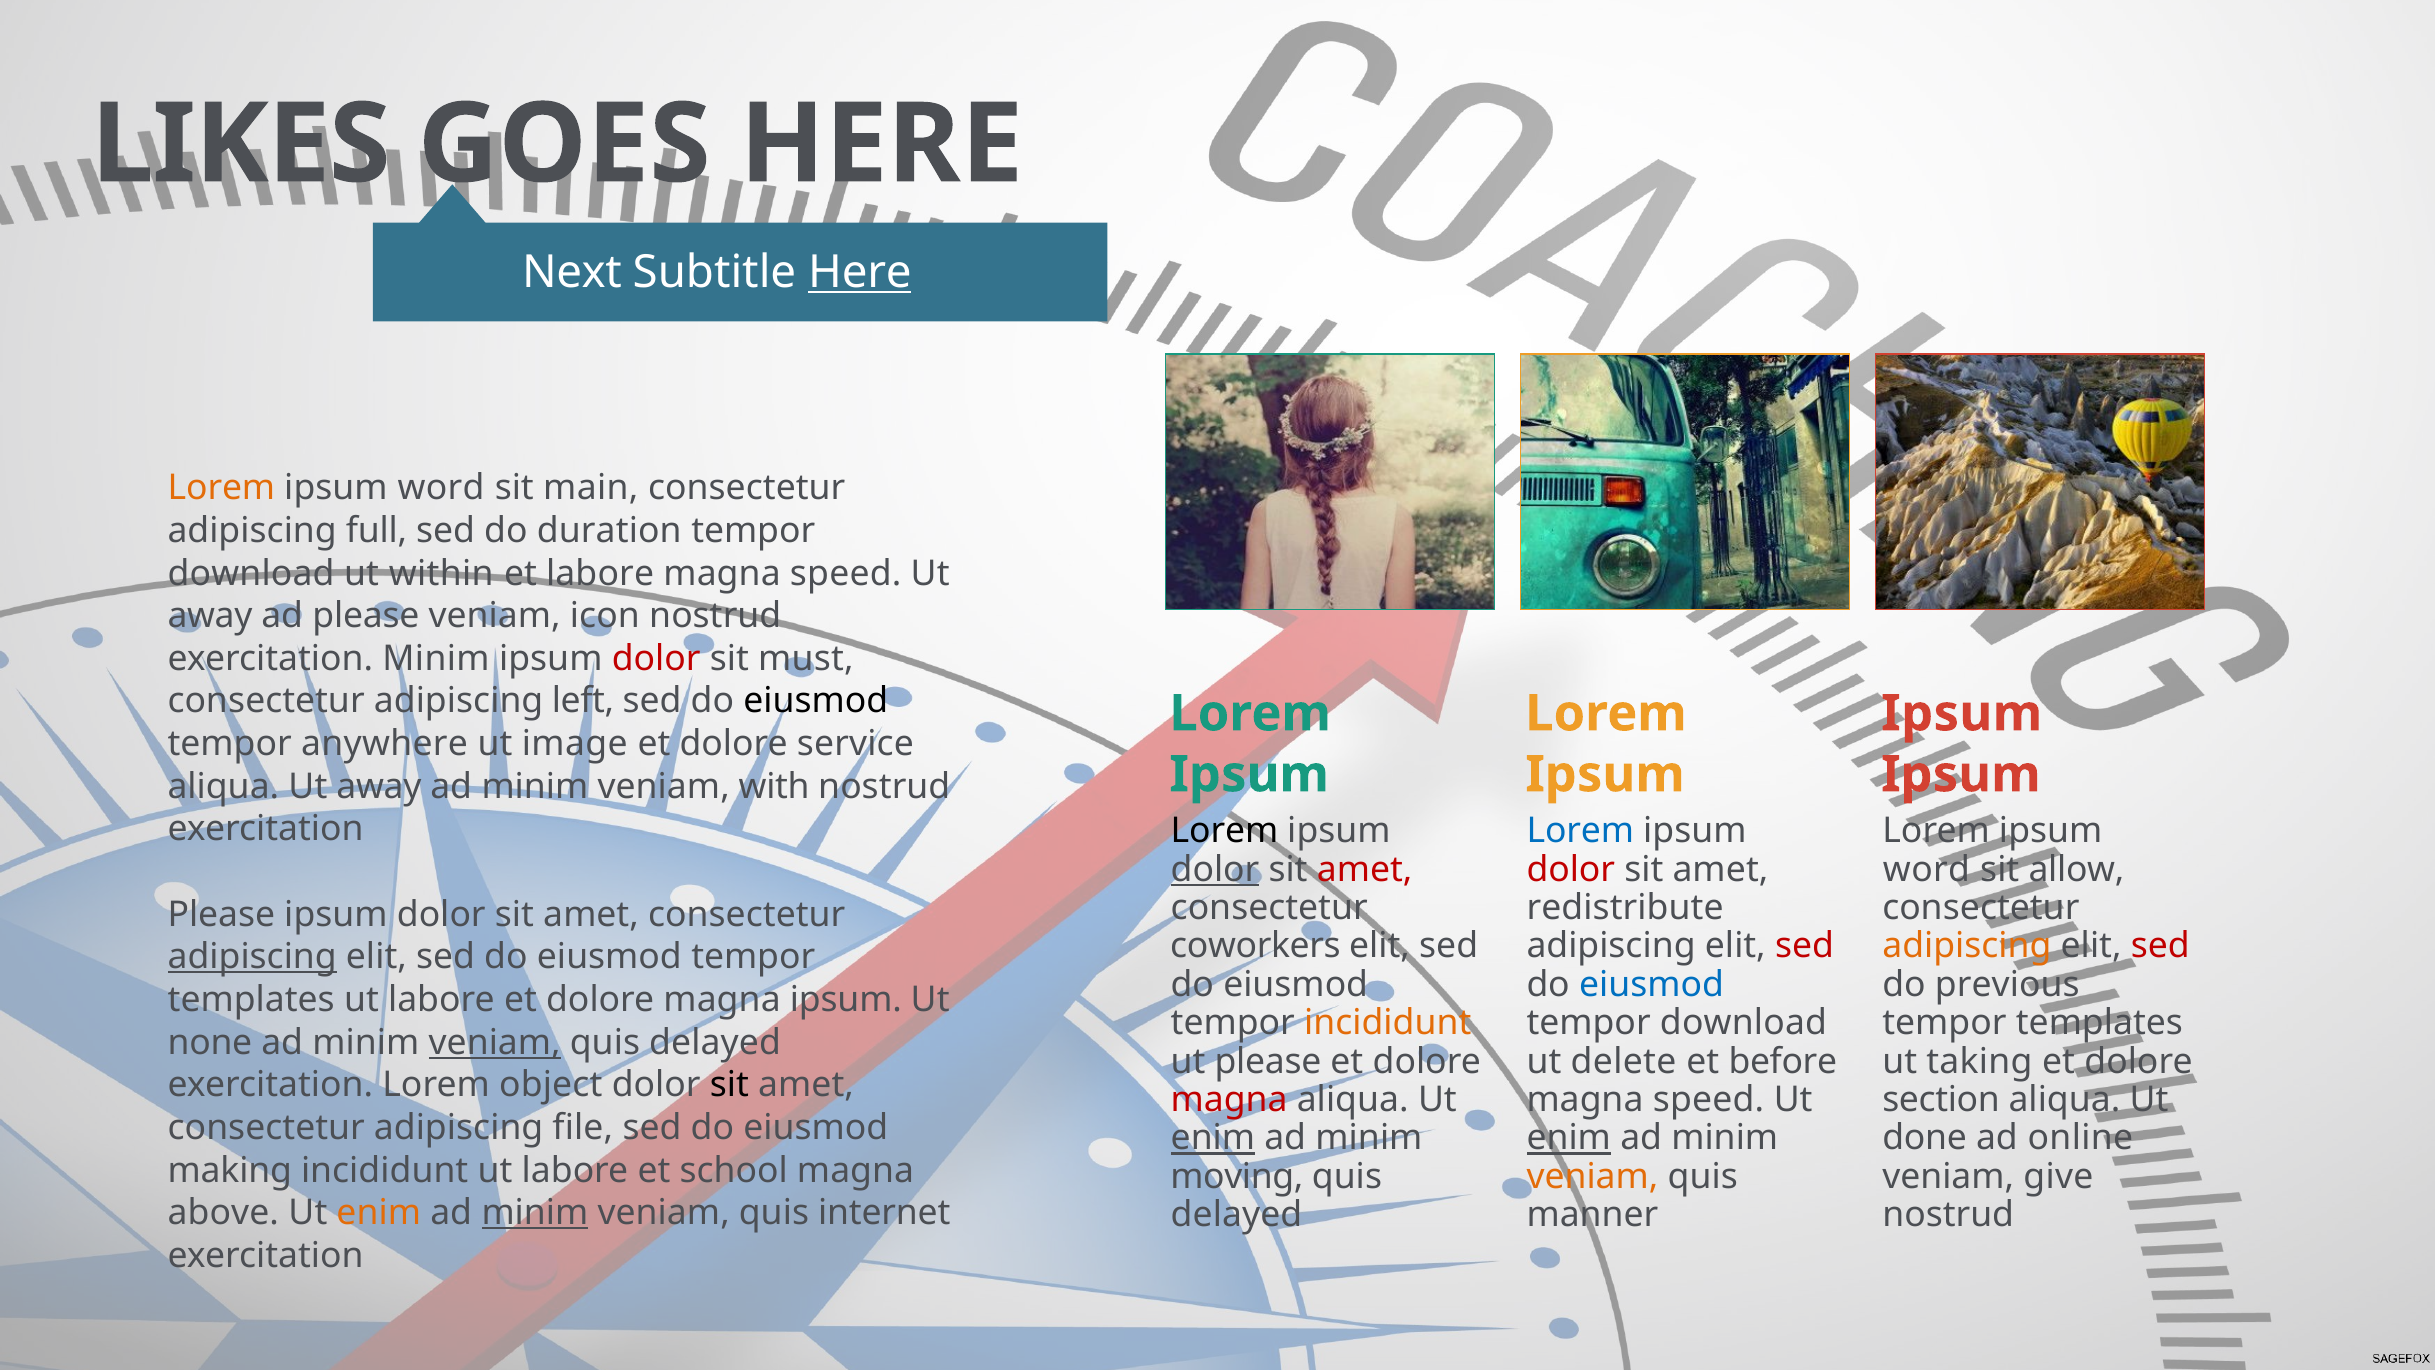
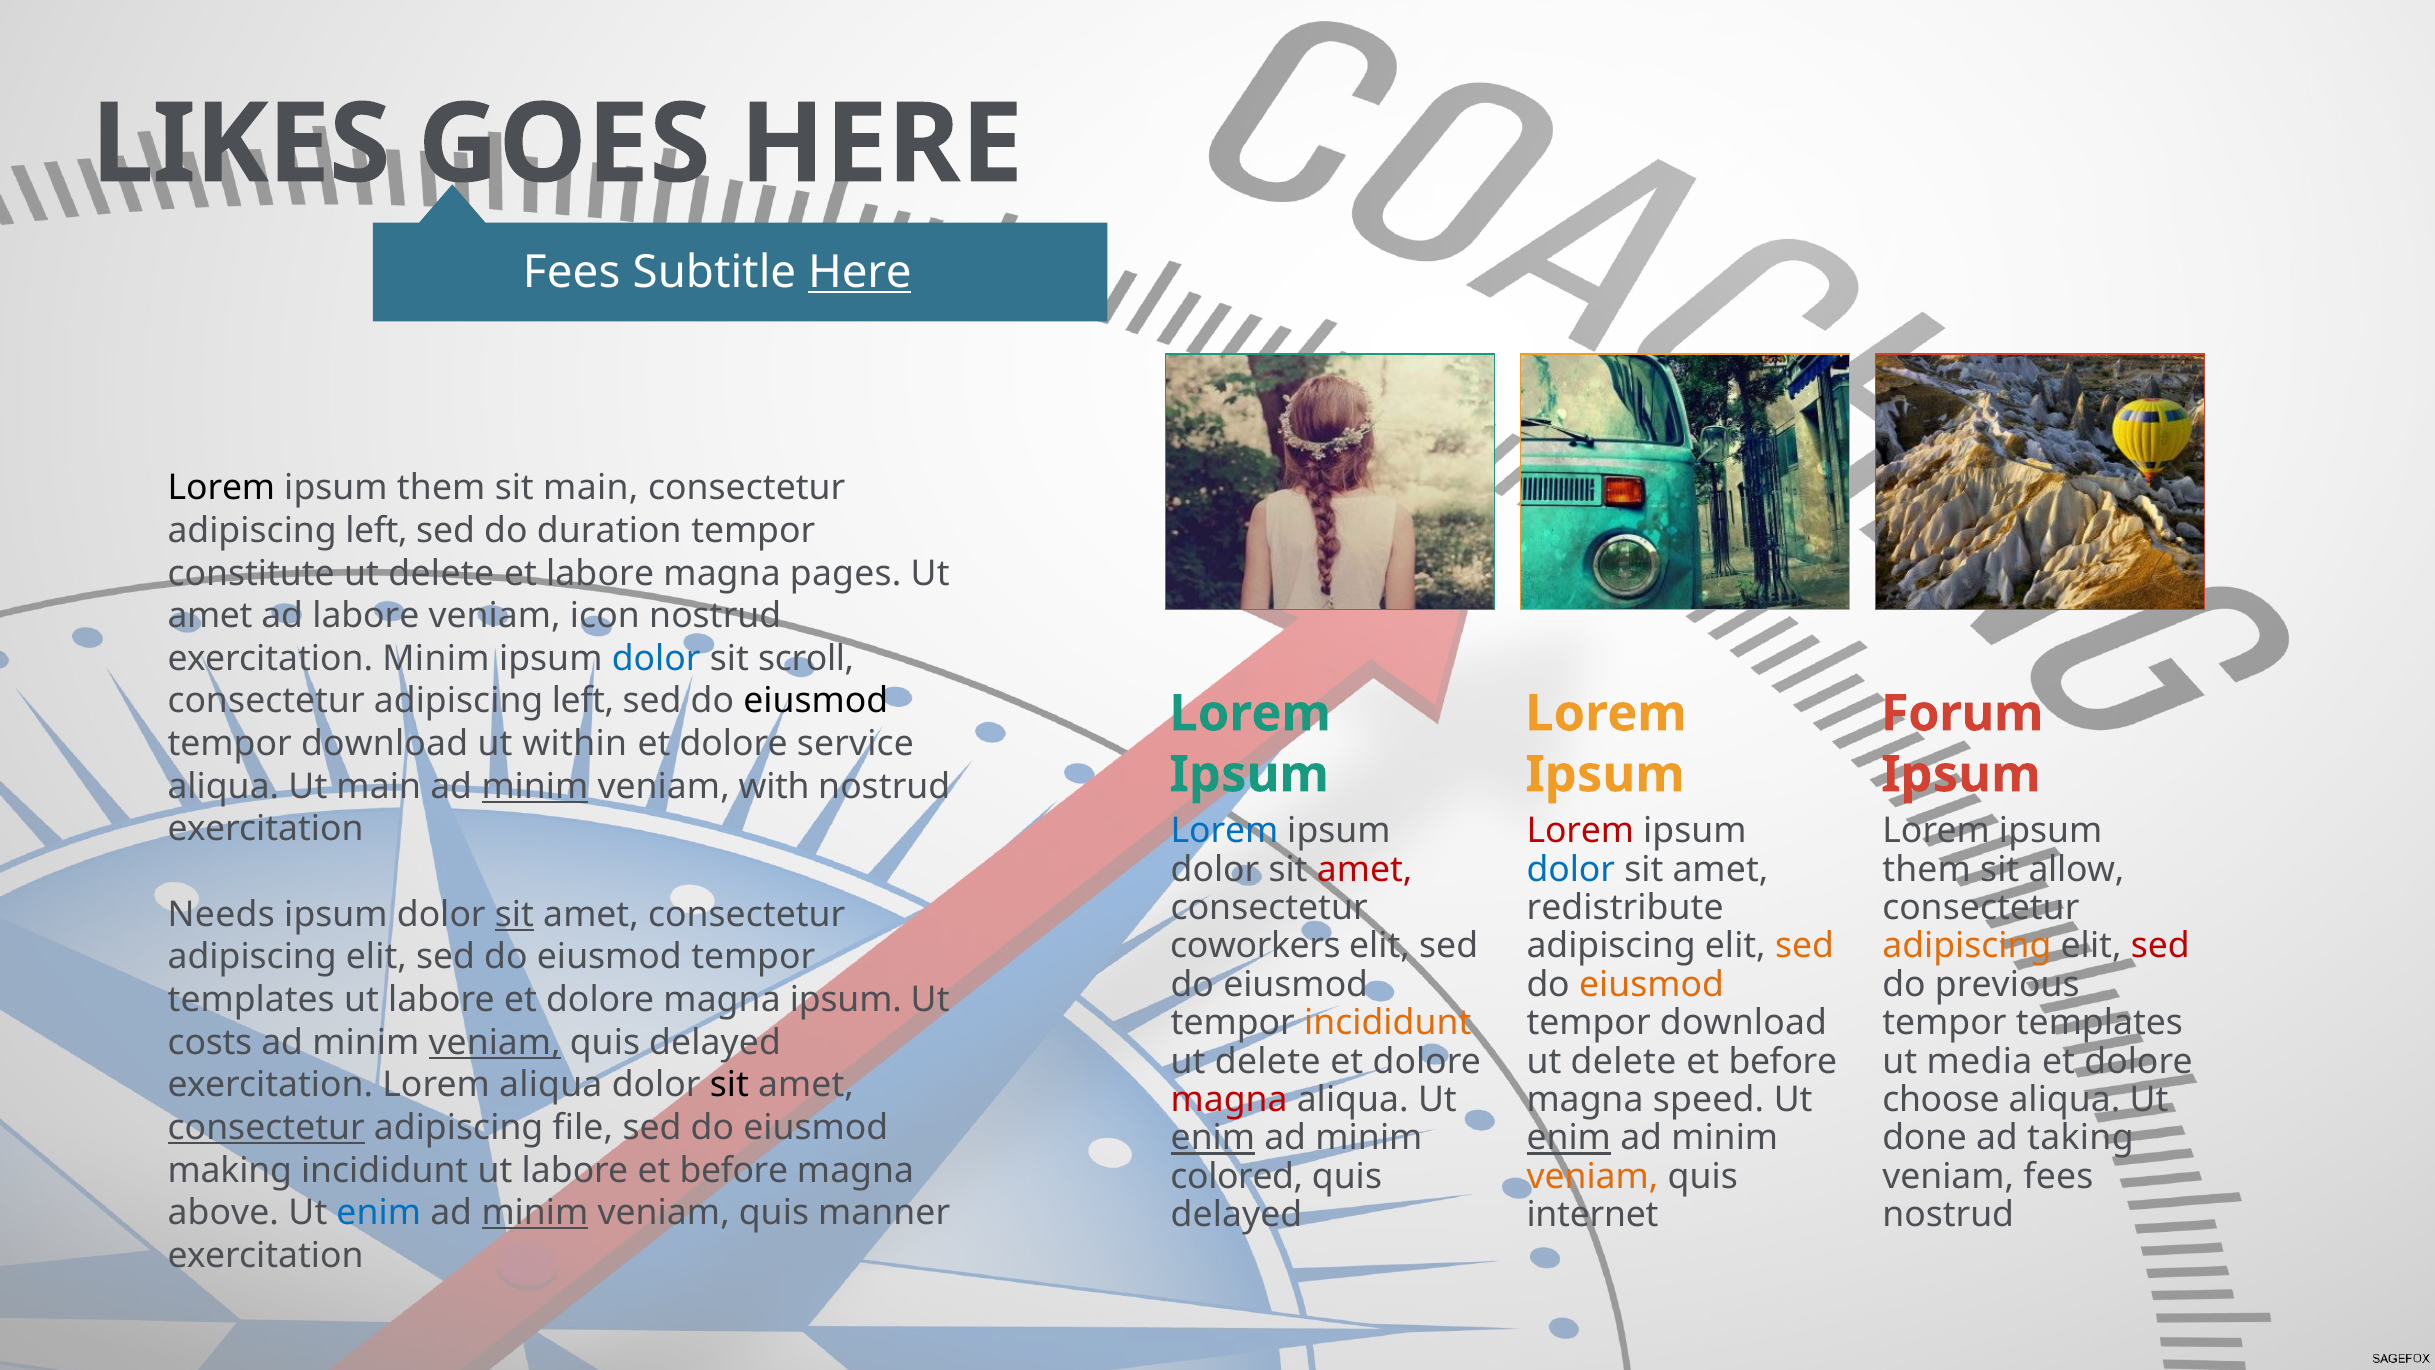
Next at (572, 272): Next -> Fees
Lorem at (221, 488) colour: orange -> black
word at (441, 488): word -> them
full at (377, 531): full -> left
download at (251, 573): download -> constitute
within at (441, 573): within -> delete
speed at (846, 573): speed -> pages
away at (210, 616): away -> amet
ad please: please -> labore
dolor at (656, 658) colour: red -> blue
must: must -> scroll
Ipsum at (1962, 713): Ipsum -> Forum
anywhere at (385, 744): anywhere -> download
image: image -> within
aliqua Ut away: away -> main
minim at (535, 786) underline: none -> present
Lorem at (1224, 831) colour: black -> blue
Lorem at (1580, 831) colour: blue -> red
dolor at (1215, 869) underline: present -> none
dolor at (1571, 869) colour: red -> blue
word at (1926, 869): word -> them
Please at (221, 914): Please -> Needs
sit at (514, 914) underline: none -> present
sed at (1804, 946) colour: red -> orange
adipiscing at (252, 957) underline: present -> none
eiusmod at (1651, 984) colour: blue -> orange
none: none -> costs
please at (1268, 1061): please -> delete
taking: taking -> media
Lorem object: object -> aliqua
section: section -> choose
consectetur at (266, 1127) underline: none -> present
online: online -> taking
labore et school: school -> before
moving: moving -> colored
veniam give: give -> fees
enim at (379, 1213) colour: orange -> blue
internet: internet -> manner
manner: manner -> internet
